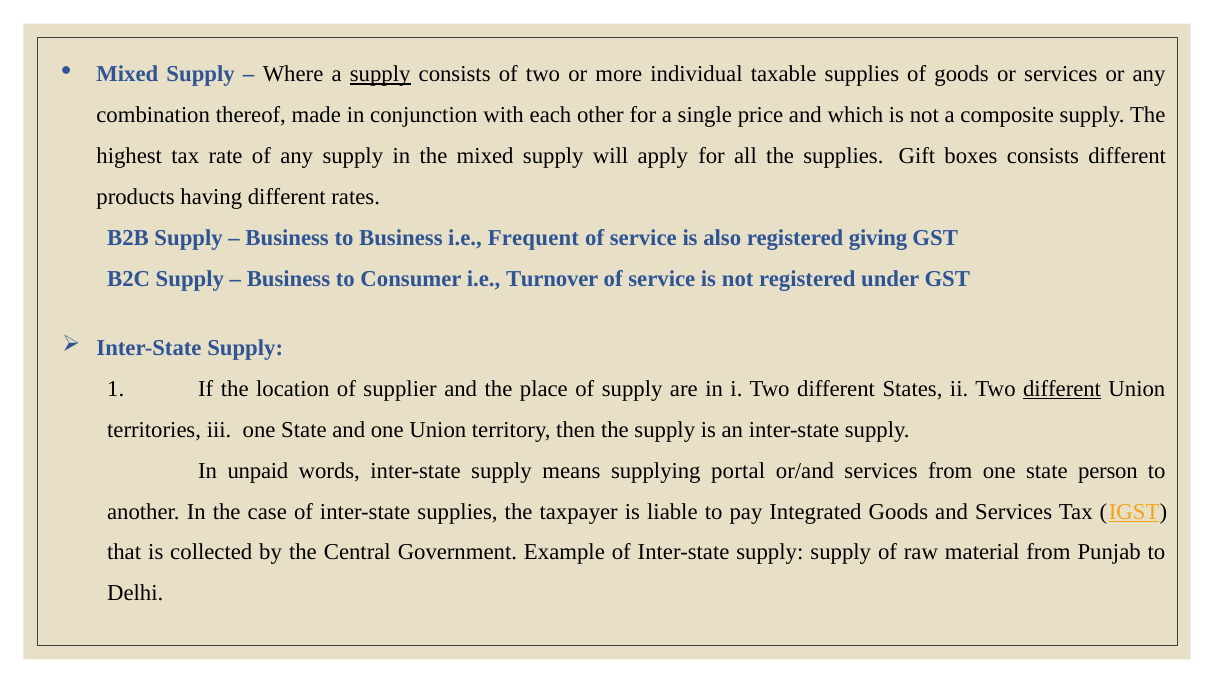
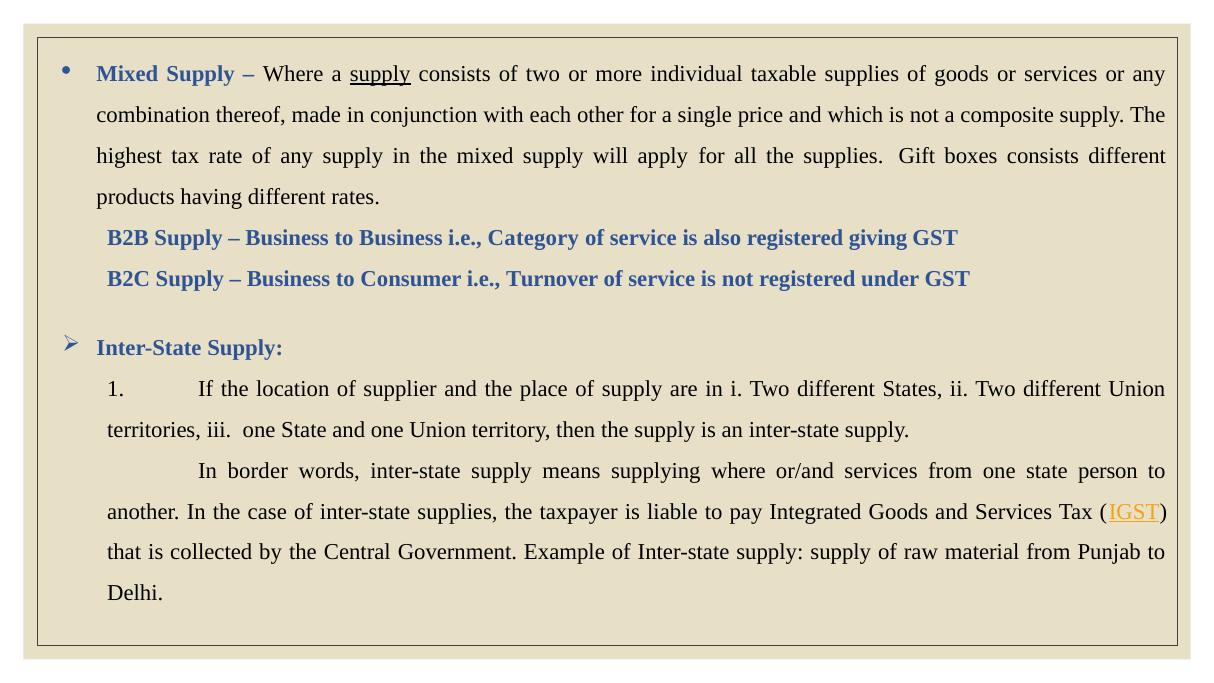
Frequent: Frequent -> Category
different at (1062, 388) underline: present -> none
unpaid: unpaid -> border
supplying portal: portal -> where
